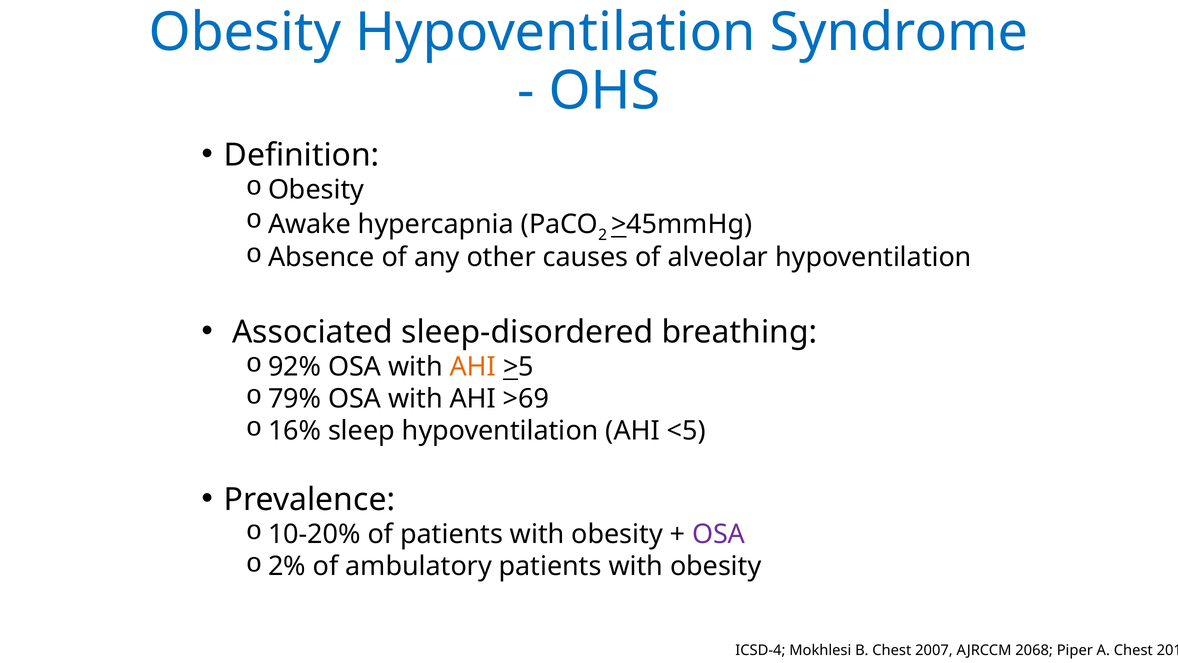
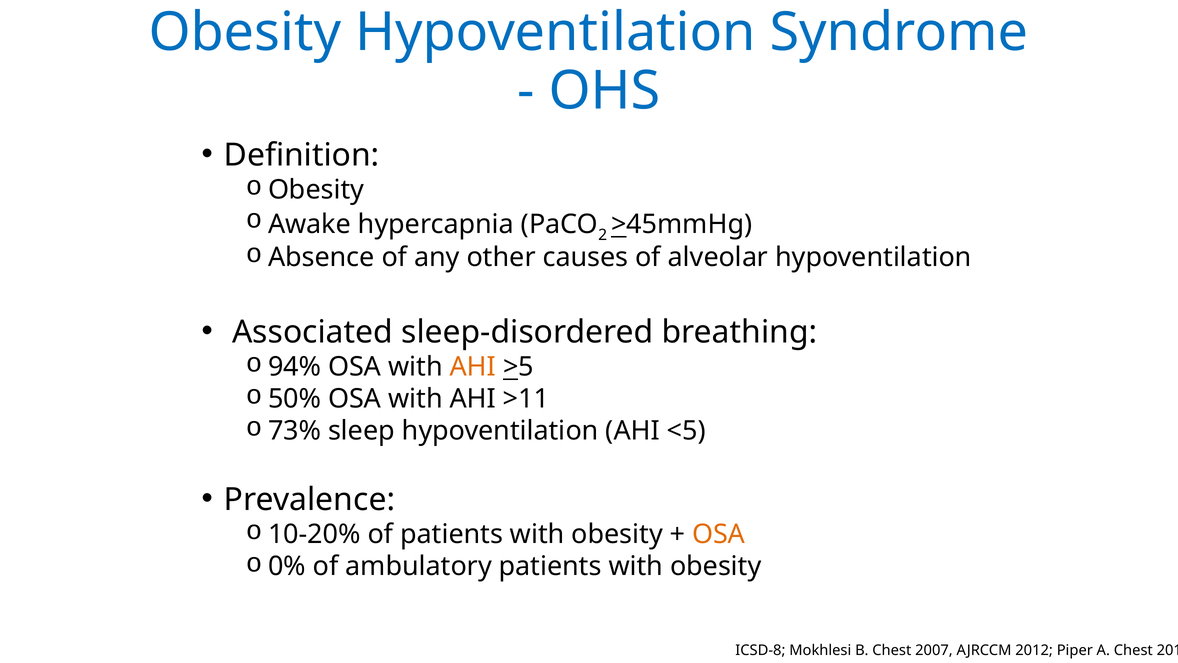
92%: 92% -> 94%
79%: 79% -> 50%
>69: >69 -> >11
16%: 16% -> 73%
OSA at (719, 534) colour: purple -> orange
2%: 2% -> 0%
ICSD-4: ICSD-4 -> ICSD-8
2068: 2068 -> 2012
